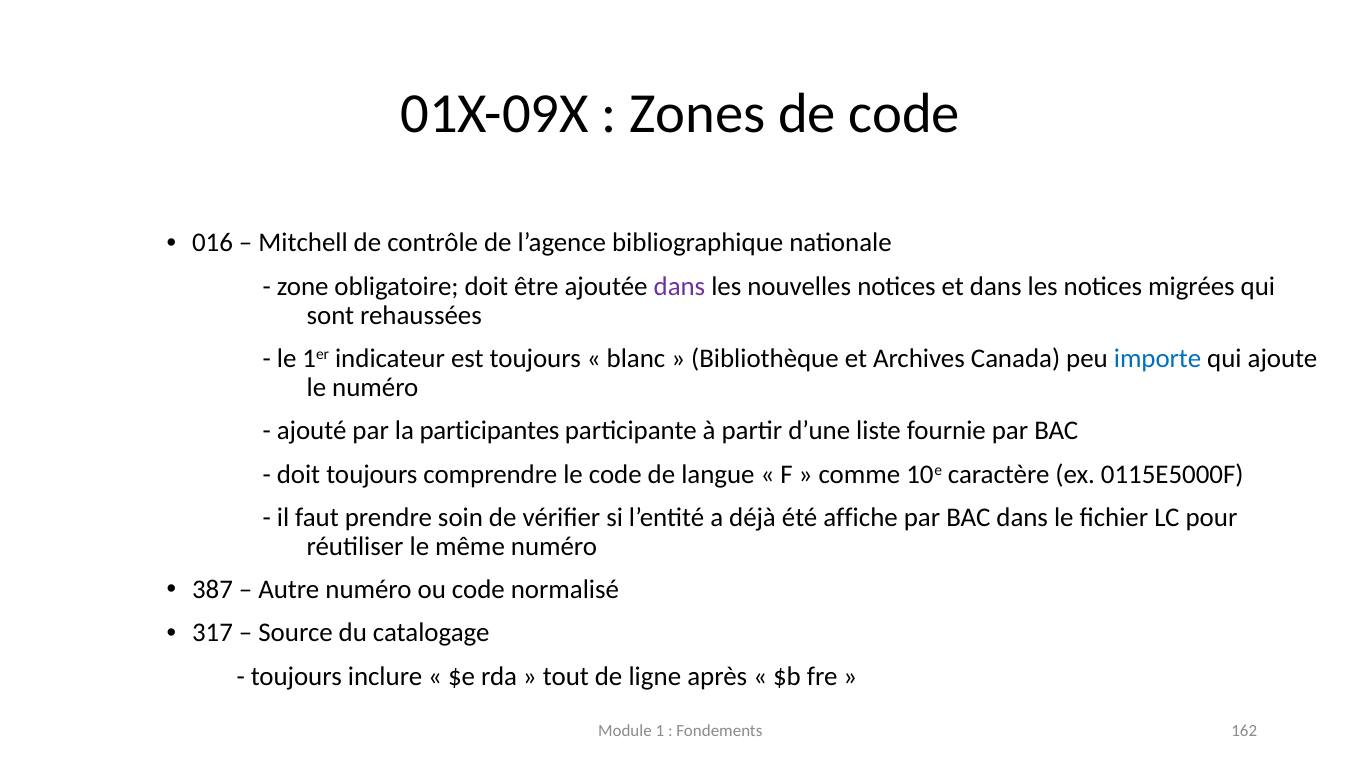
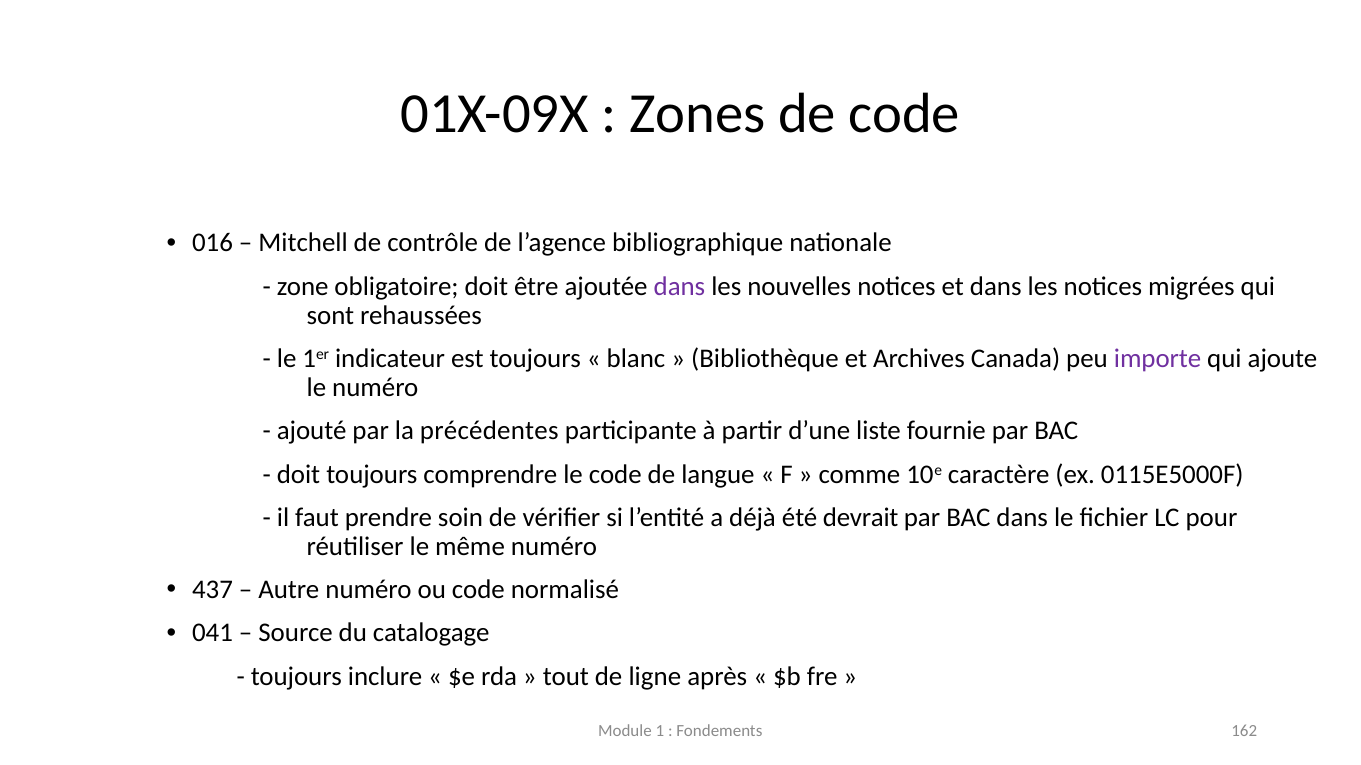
importe colour: blue -> purple
participantes: participantes -> précédentes
affiche: affiche -> devrait
387: 387 -> 437
317: 317 -> 041
